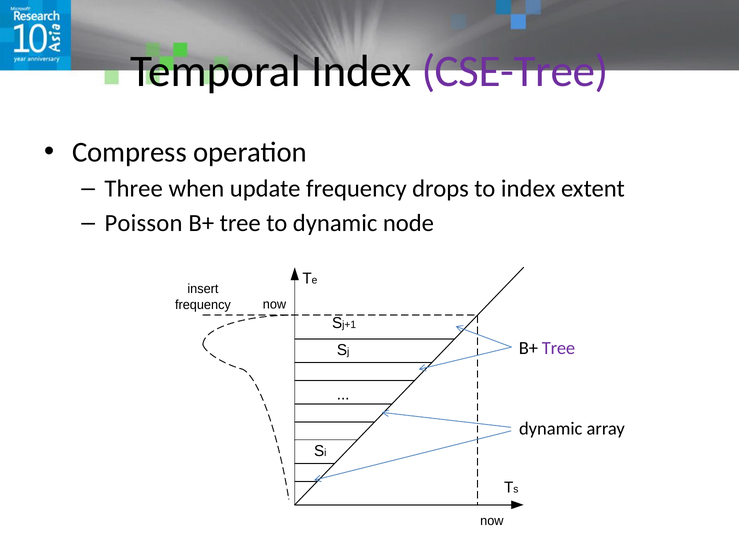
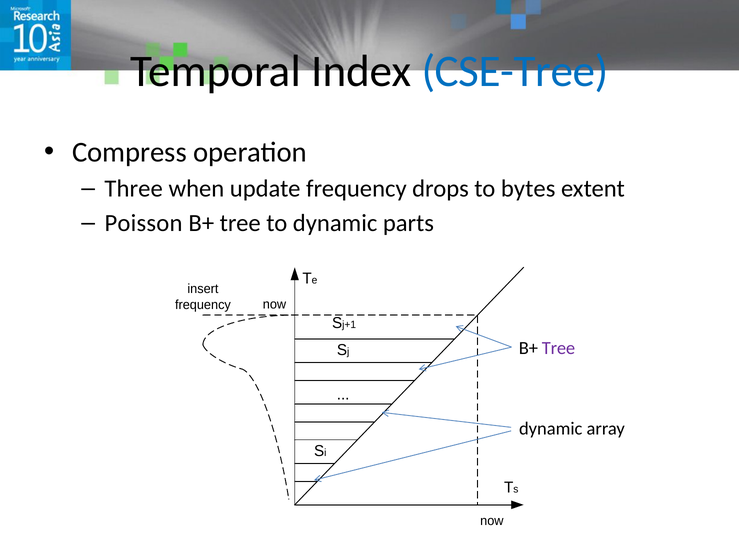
CSE-Tree colour: purple -> blue
to index: index -> bytes
node: node -> parts
